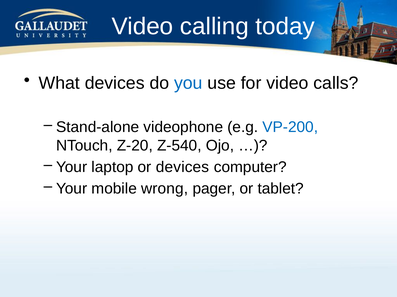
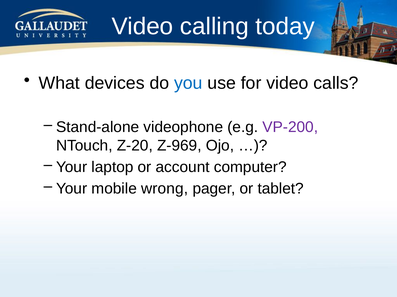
VP-200 colour: blue -> purple
Z-540: Z-540 -> Z-969
or devices: devices -> account
